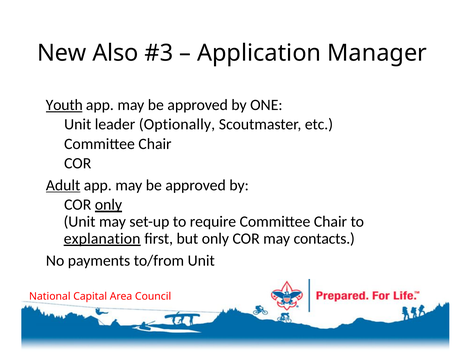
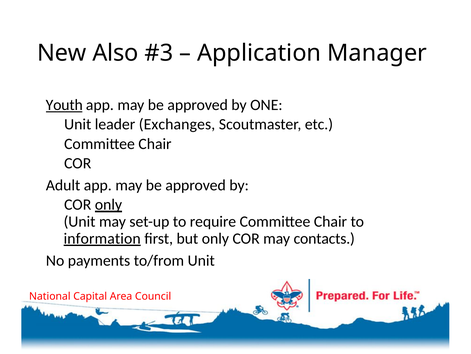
Optionally: Optionally -> Exchanges
Adult underline: present -> none
explanation: explanation -> information
